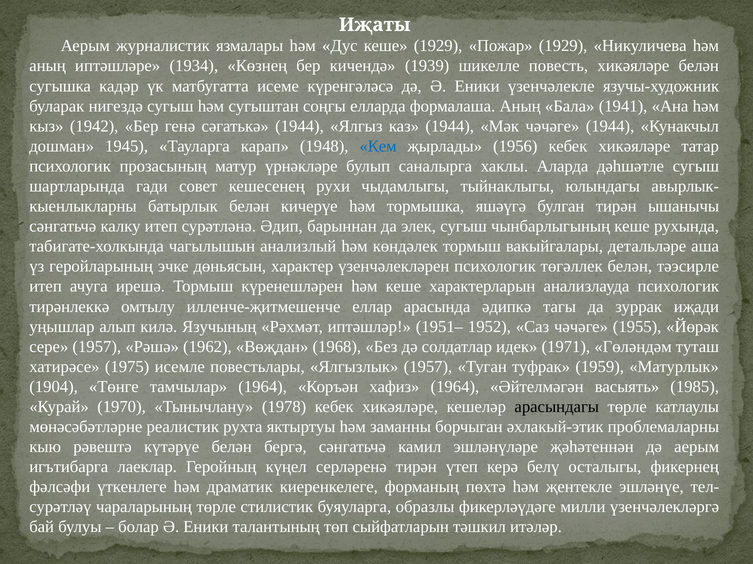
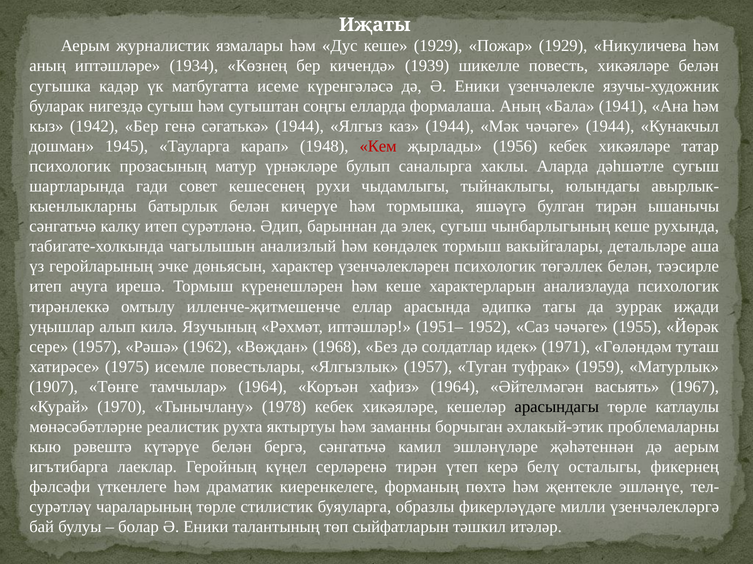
Кем colour: blue -> red
1904: 1904 -> 1907
1985: 1985 -> 1967
